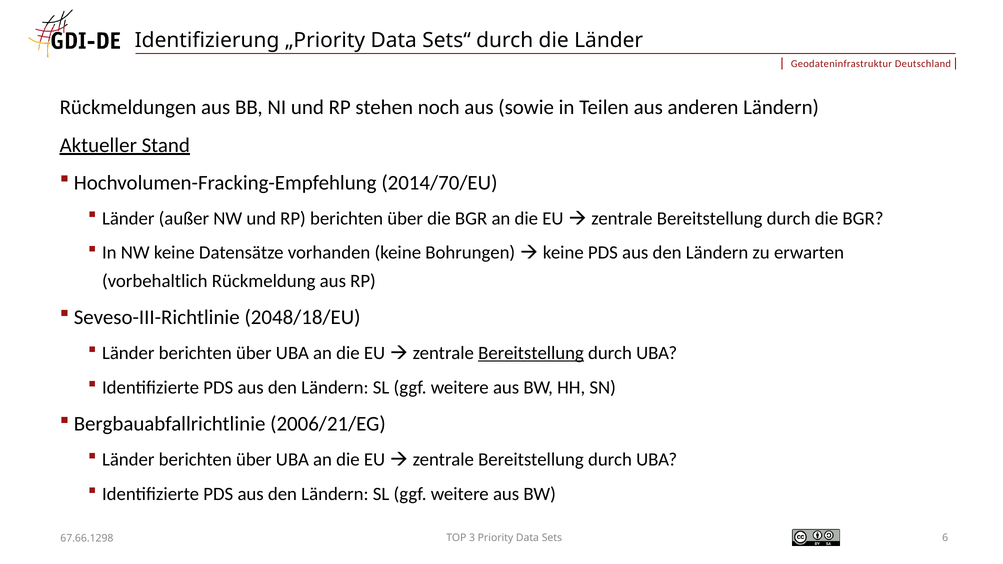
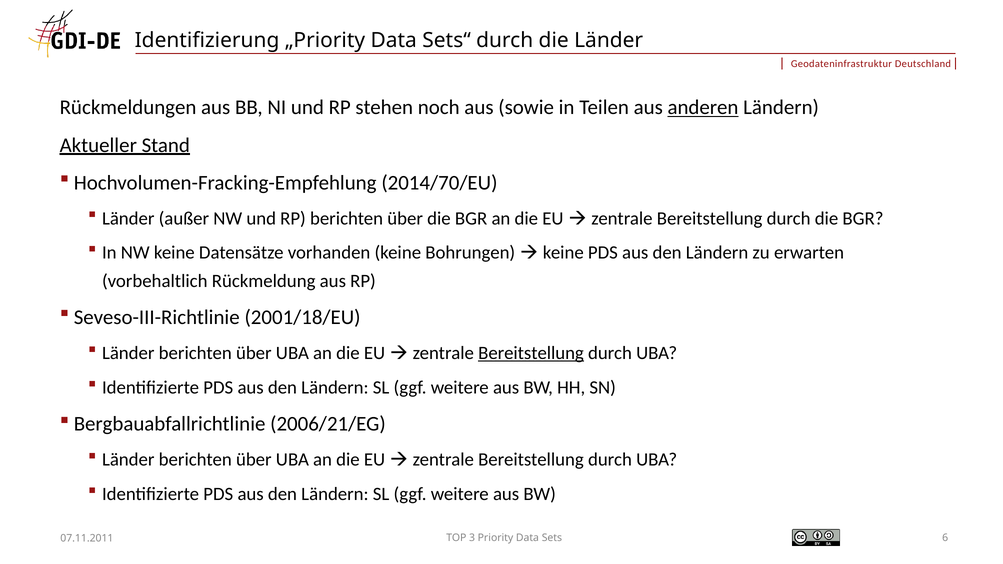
anderen underline: none -> present
2048/18/EU: 2048/18/EU -> 2001/18/EU
67.66.1298: 67.66.1298 -> 07.11.2011
